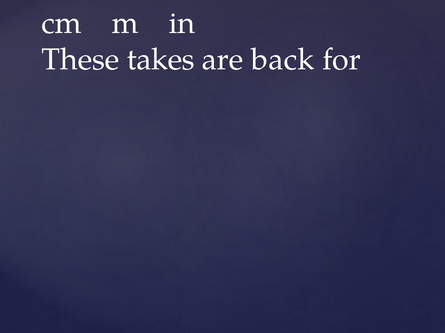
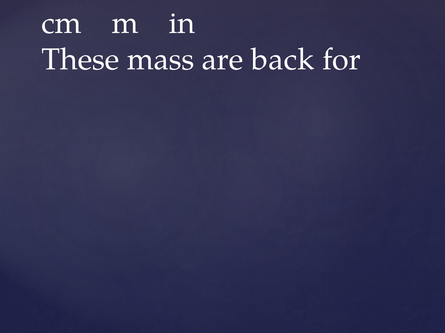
takes: takes -> mass
